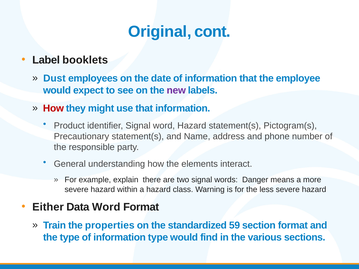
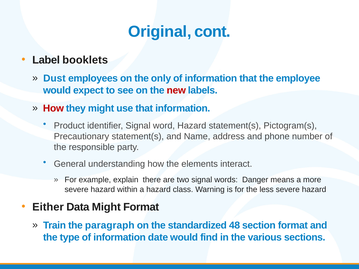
date: date -> only
new colour: purple -> red
Data Word: Word -> Might
properties: properties -> paragraph
59: 59 -> 48
information type: type -> date
